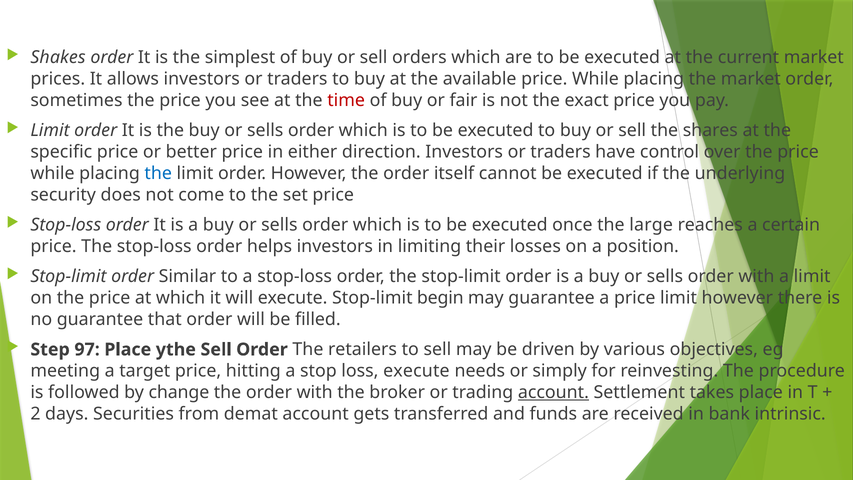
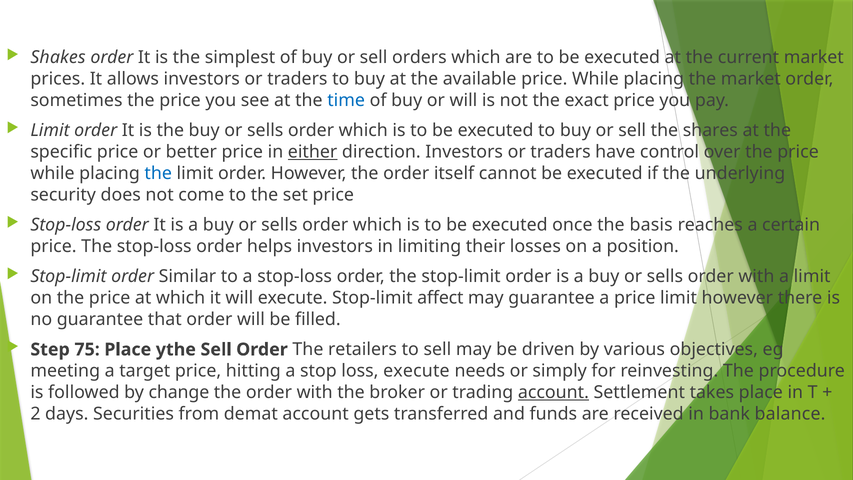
time colour: red -> blue
or fair: fair -> will
either underline: none -> present
large: large -> basis
begin: begin -> affect
97: 97 -> 75
intrinsic: intrinsic -> balance
